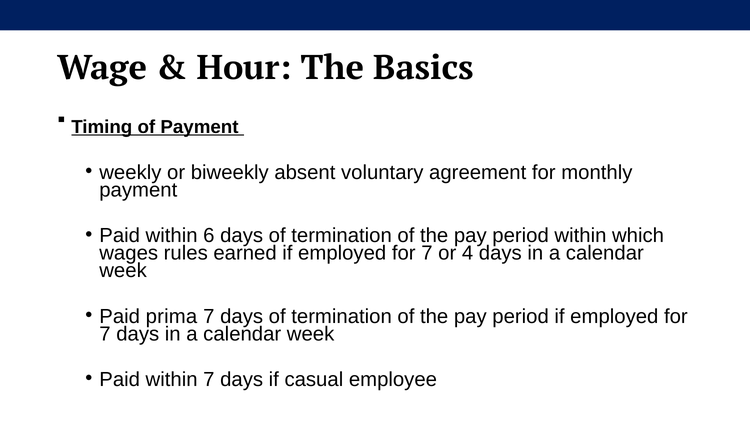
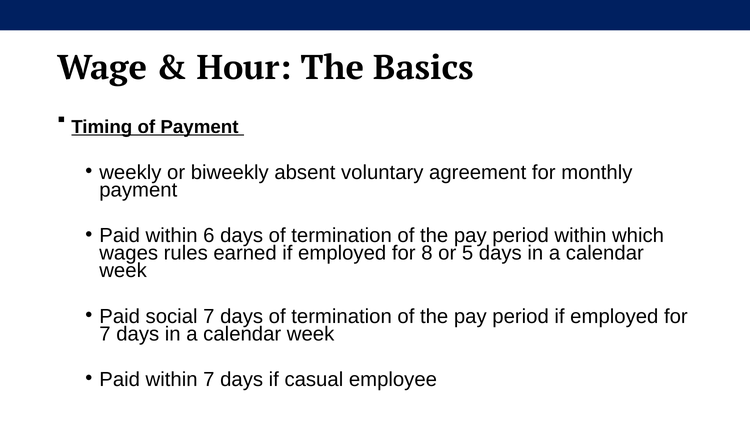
7 at (427, 253): 7 -> 8
4: 4 -> 5
prima: prima -> social
